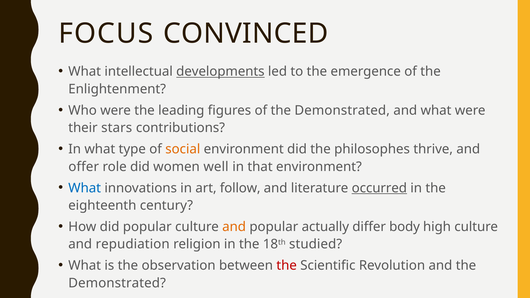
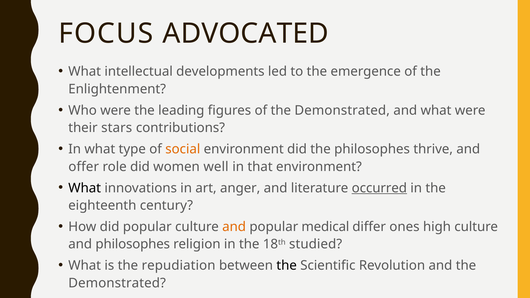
CONVINCED: CONVINCED -> ADVOCATED
developments underline: present -> none
What at (85, 188) colour: blue -> black
follow: follow -> anger
actually: actually -> medical
body: body -> ones
and repudiation: repudiation -> philosophes
observation: observation -> repudiation
the at (287, 266) colour: red -> black
